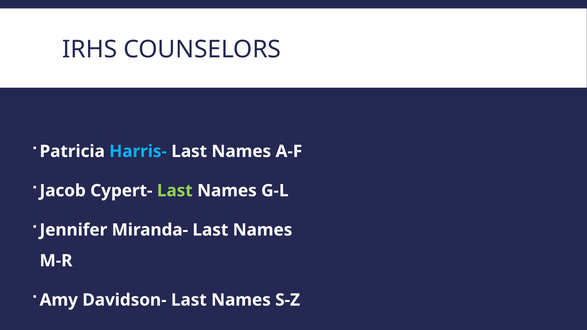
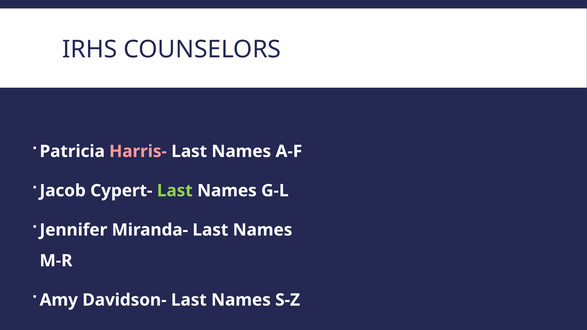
Harris- colour: light blue -> pink
